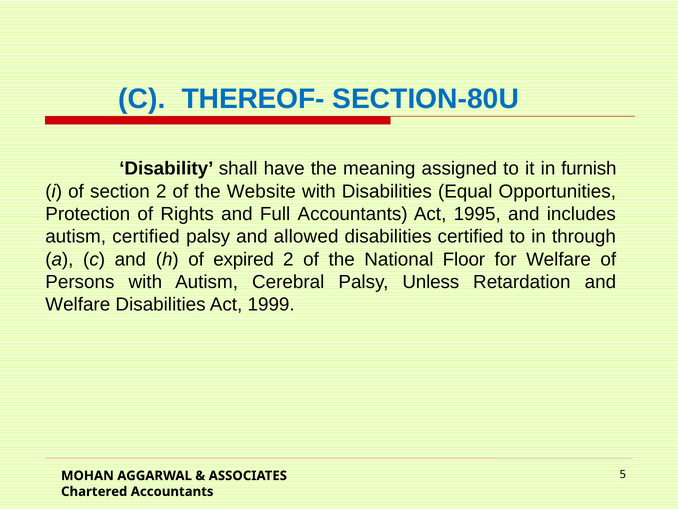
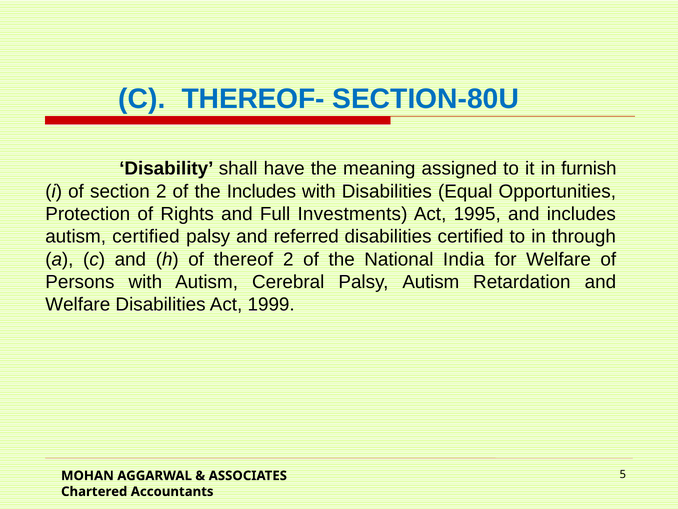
the Website: Website -> Includes
Full Accountants: Accountants -> Investments
allowed: allowed -> referred
expired: expired -> thereof
Floor: Floor -> India
Palsy Unless: Unless -> Autism
